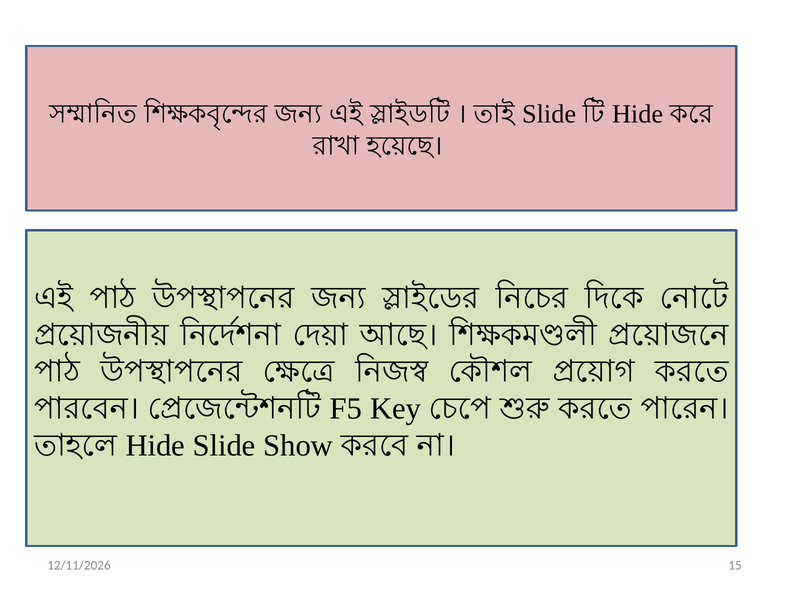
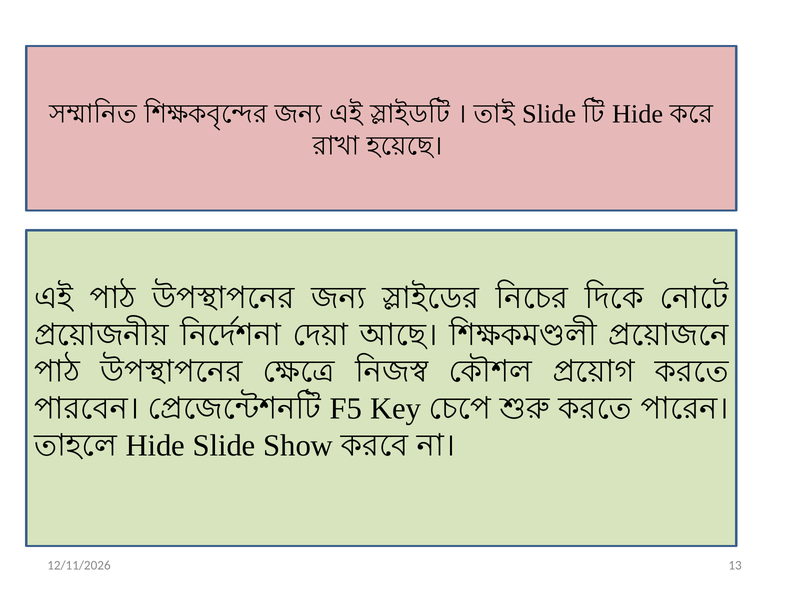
5: 5 -> 3
